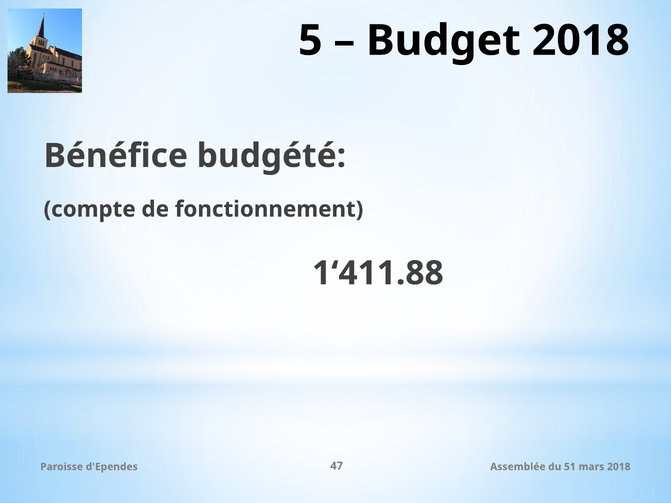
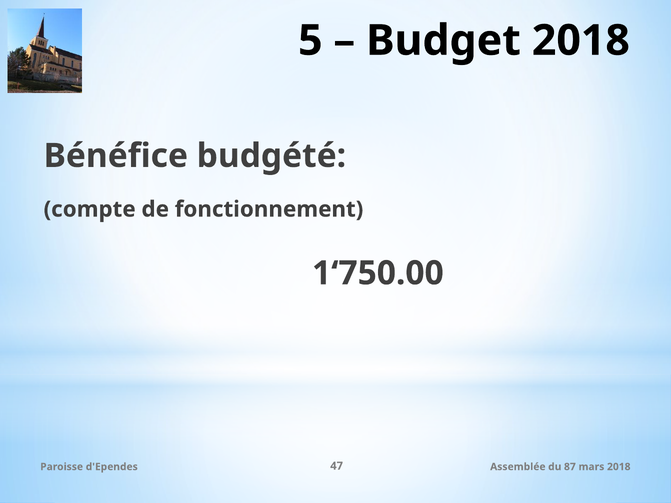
1‘411.88: 1‘411.88 -> 1‘750.00
51: 51 -> 87
